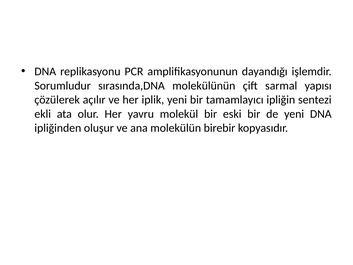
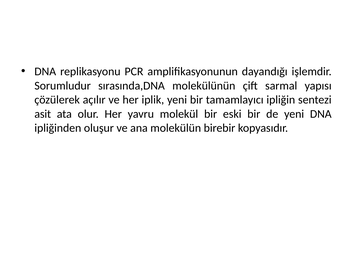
ekli: ekli -> asit
